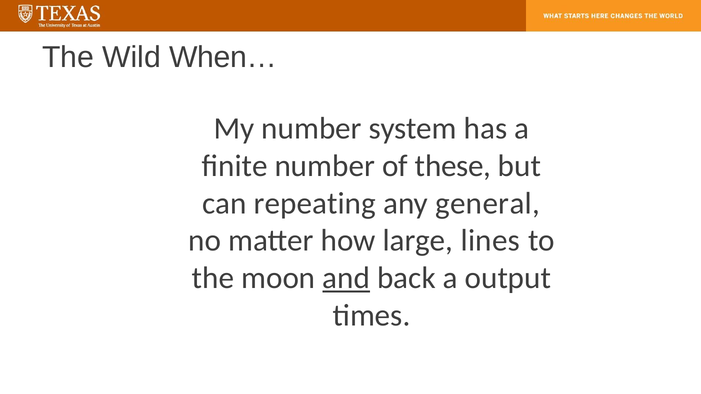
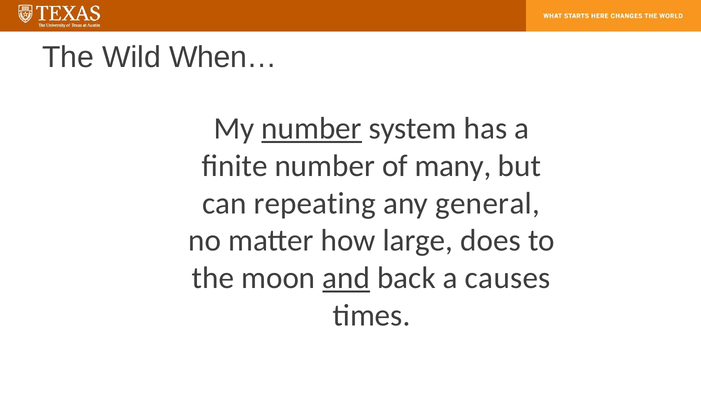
number at (312, 129) underline: none -> present
these: these -> many
lines: lines -> does
output: output -> causes
